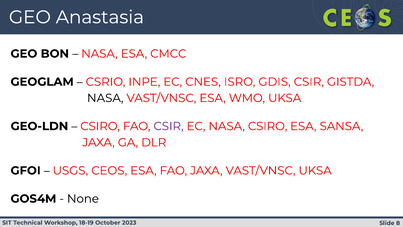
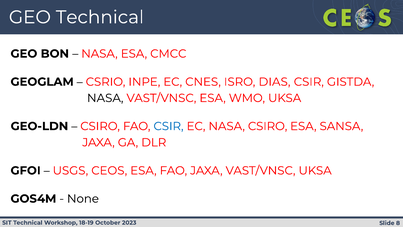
GEO Anastasia: Anastasia -> Technical
GDIS: GDIS -> DIAS
CSIR at (168, 126) colour: purple -> blue
